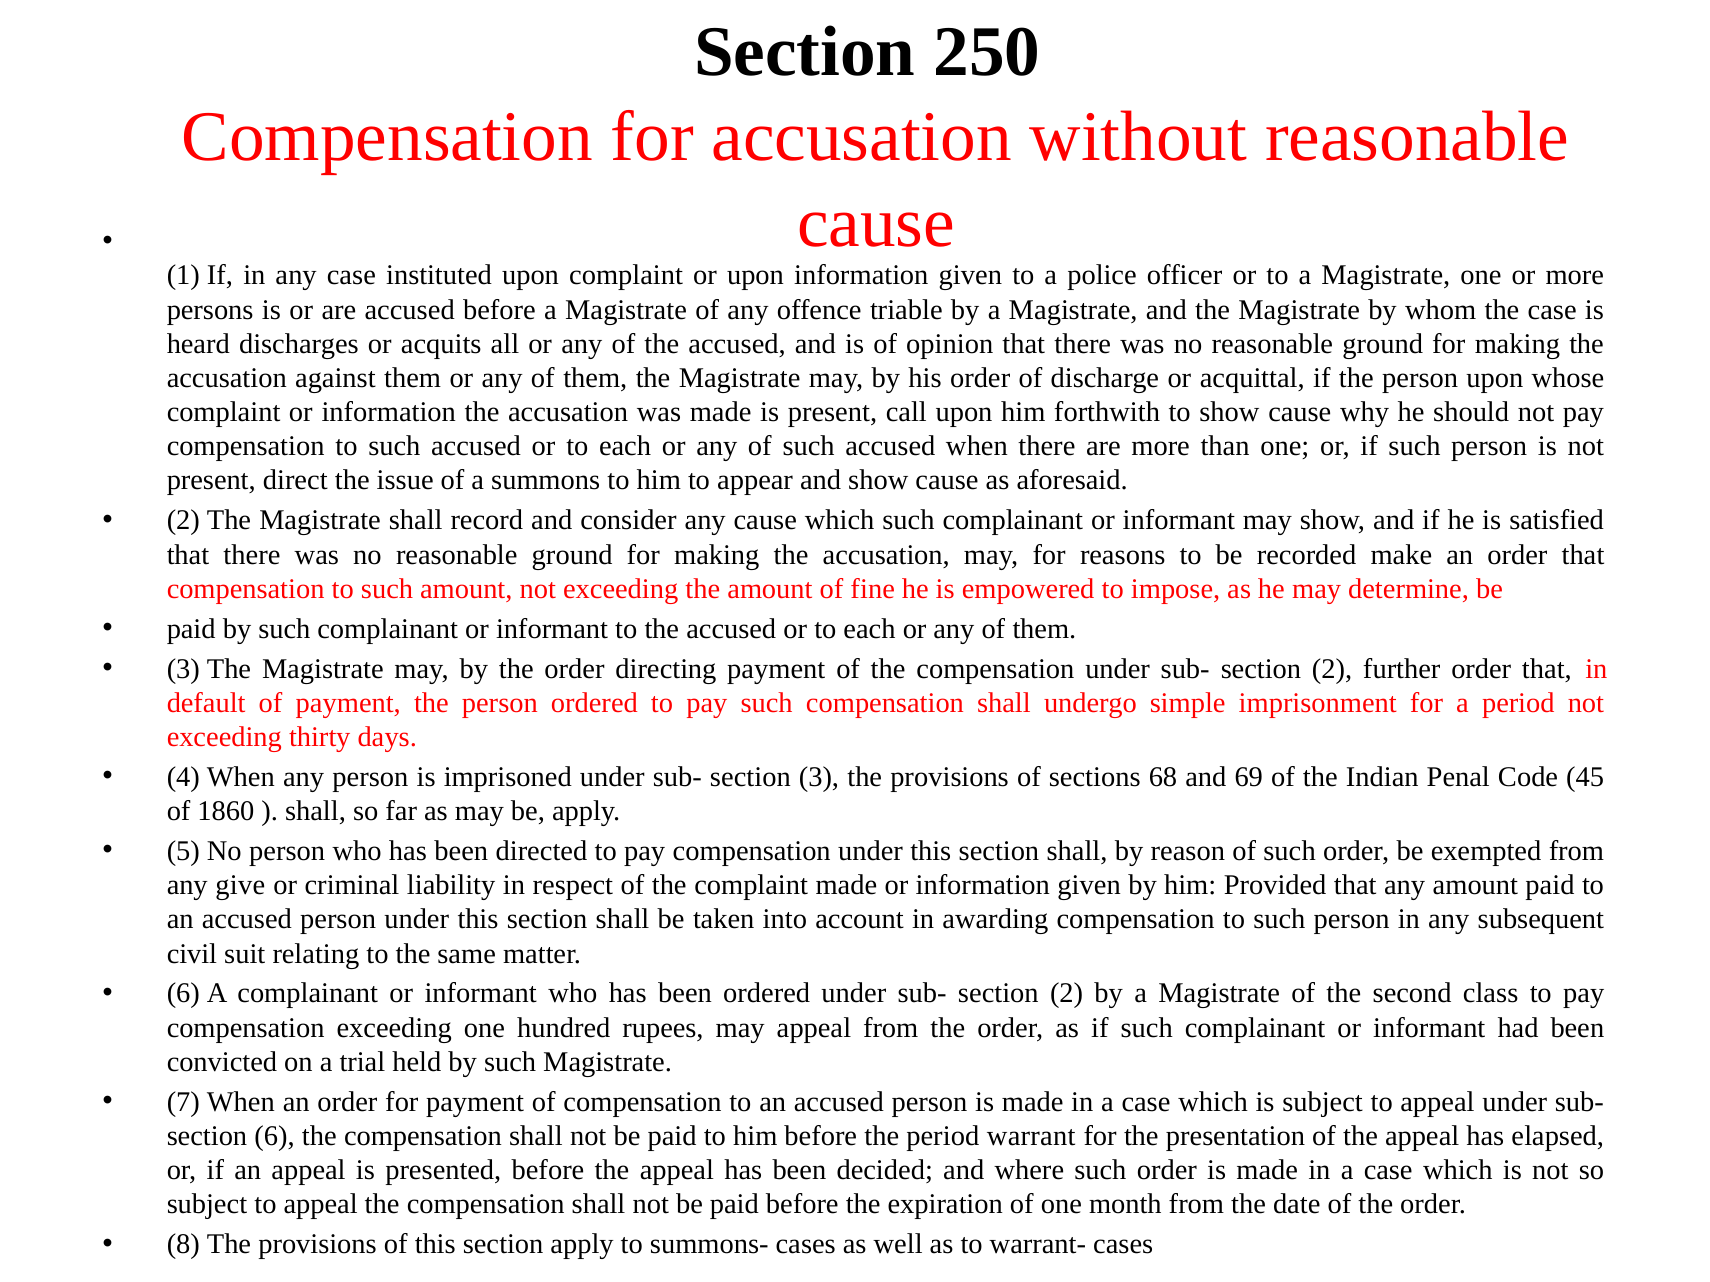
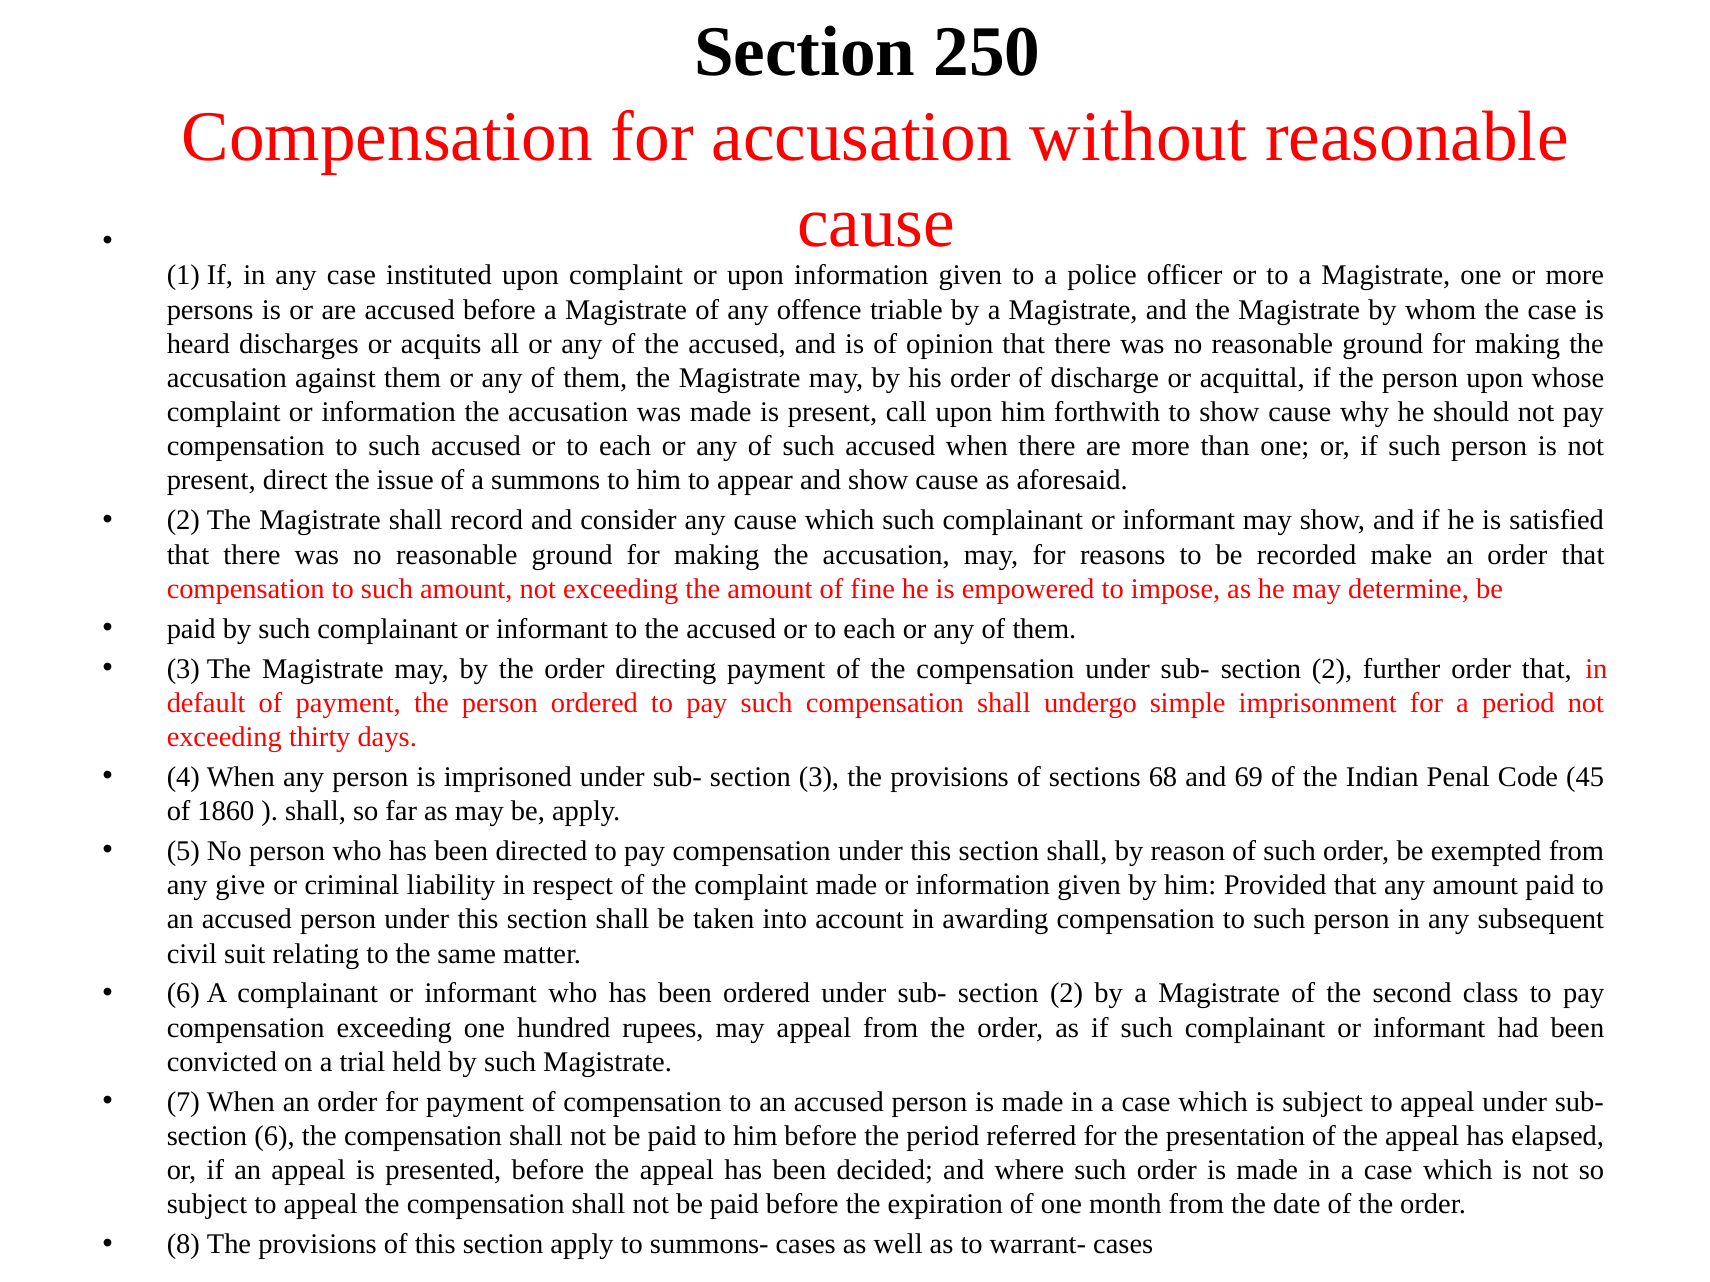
warrant: warrant -> referred
